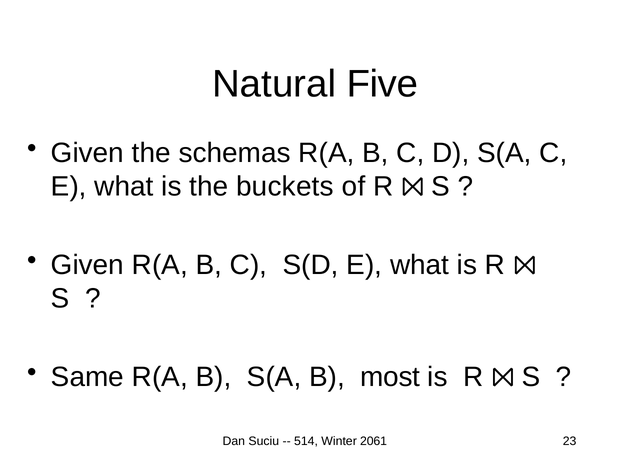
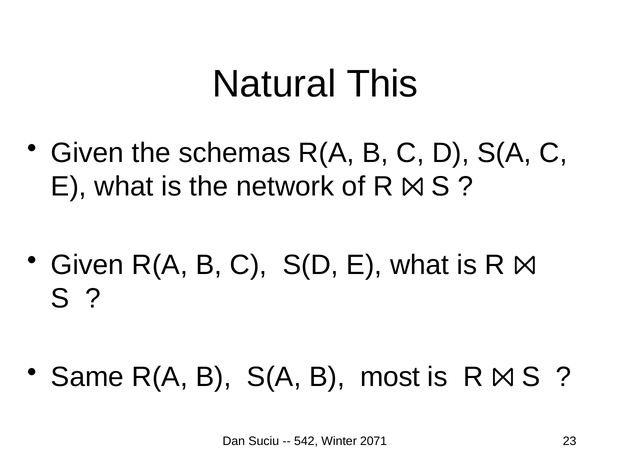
Five: Five -> This
buckets: buckets -> network
514: 514 -> 542
2061: 2061 -> 2071
